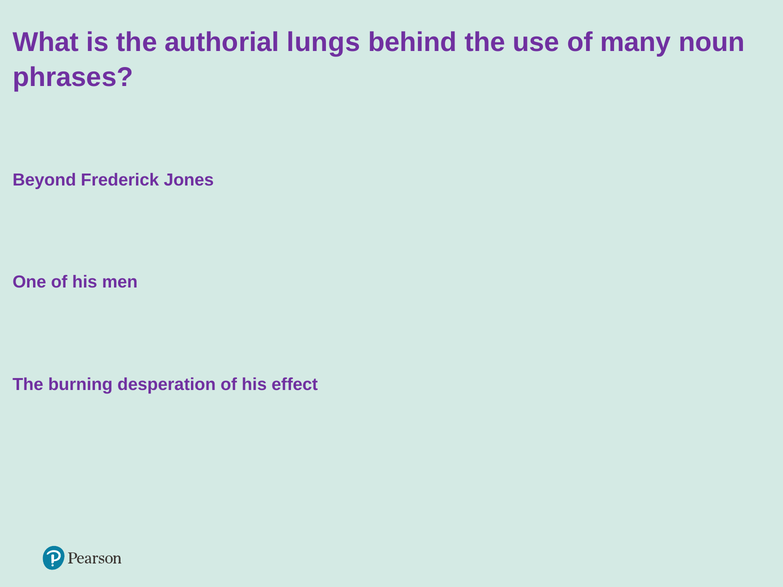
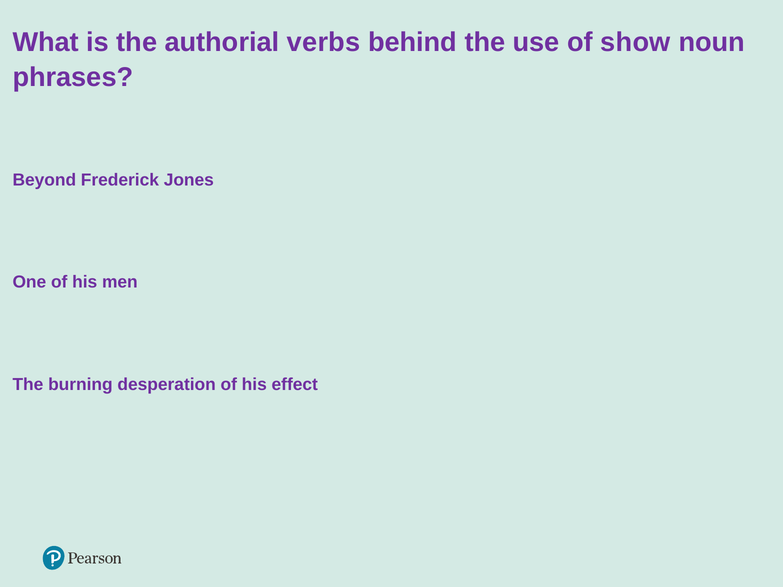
lungs: lungs -> verbs
many: many -> show
